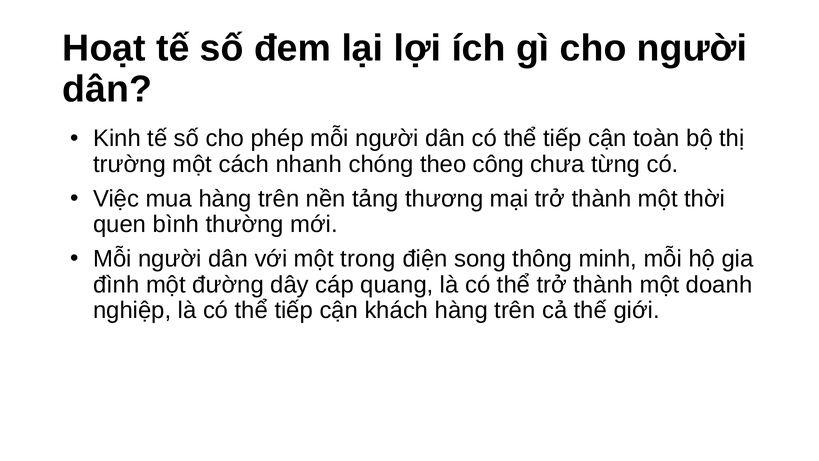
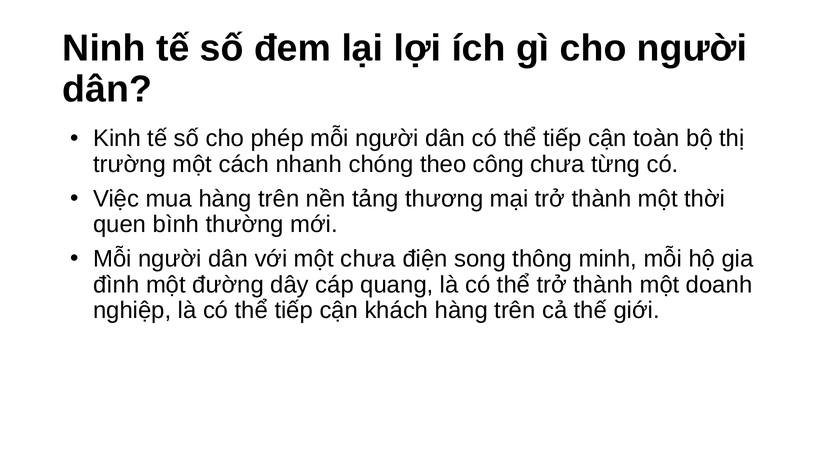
Hoạt: Hoạt -> Ninh
một trong: trong -> chưa
